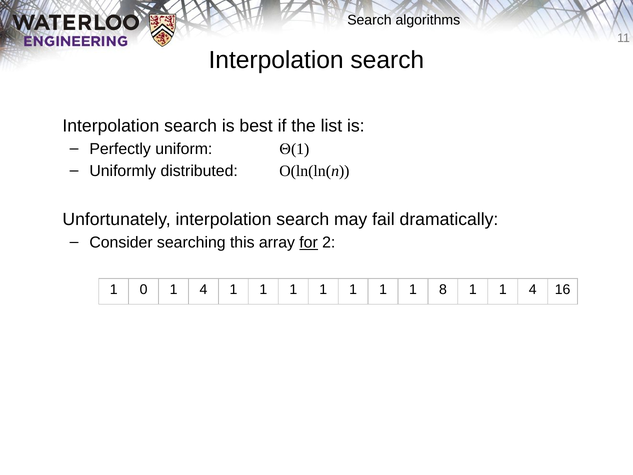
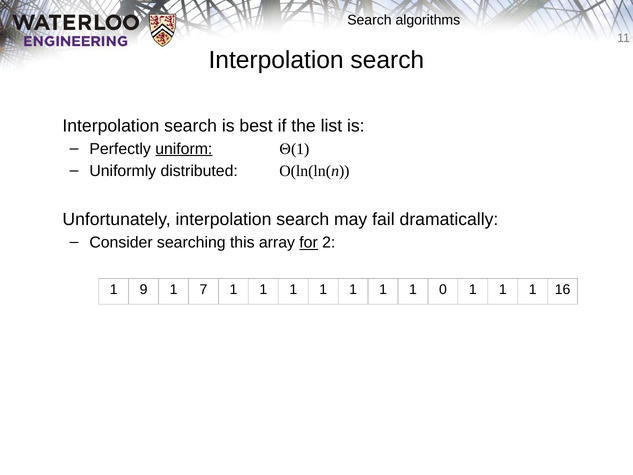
uniform underline: none -> present
0: 0 -> 9
4 at (204, 290): 4 -> 7
8: 8 -> 0
4 at (533, 290): 4 -> 1
